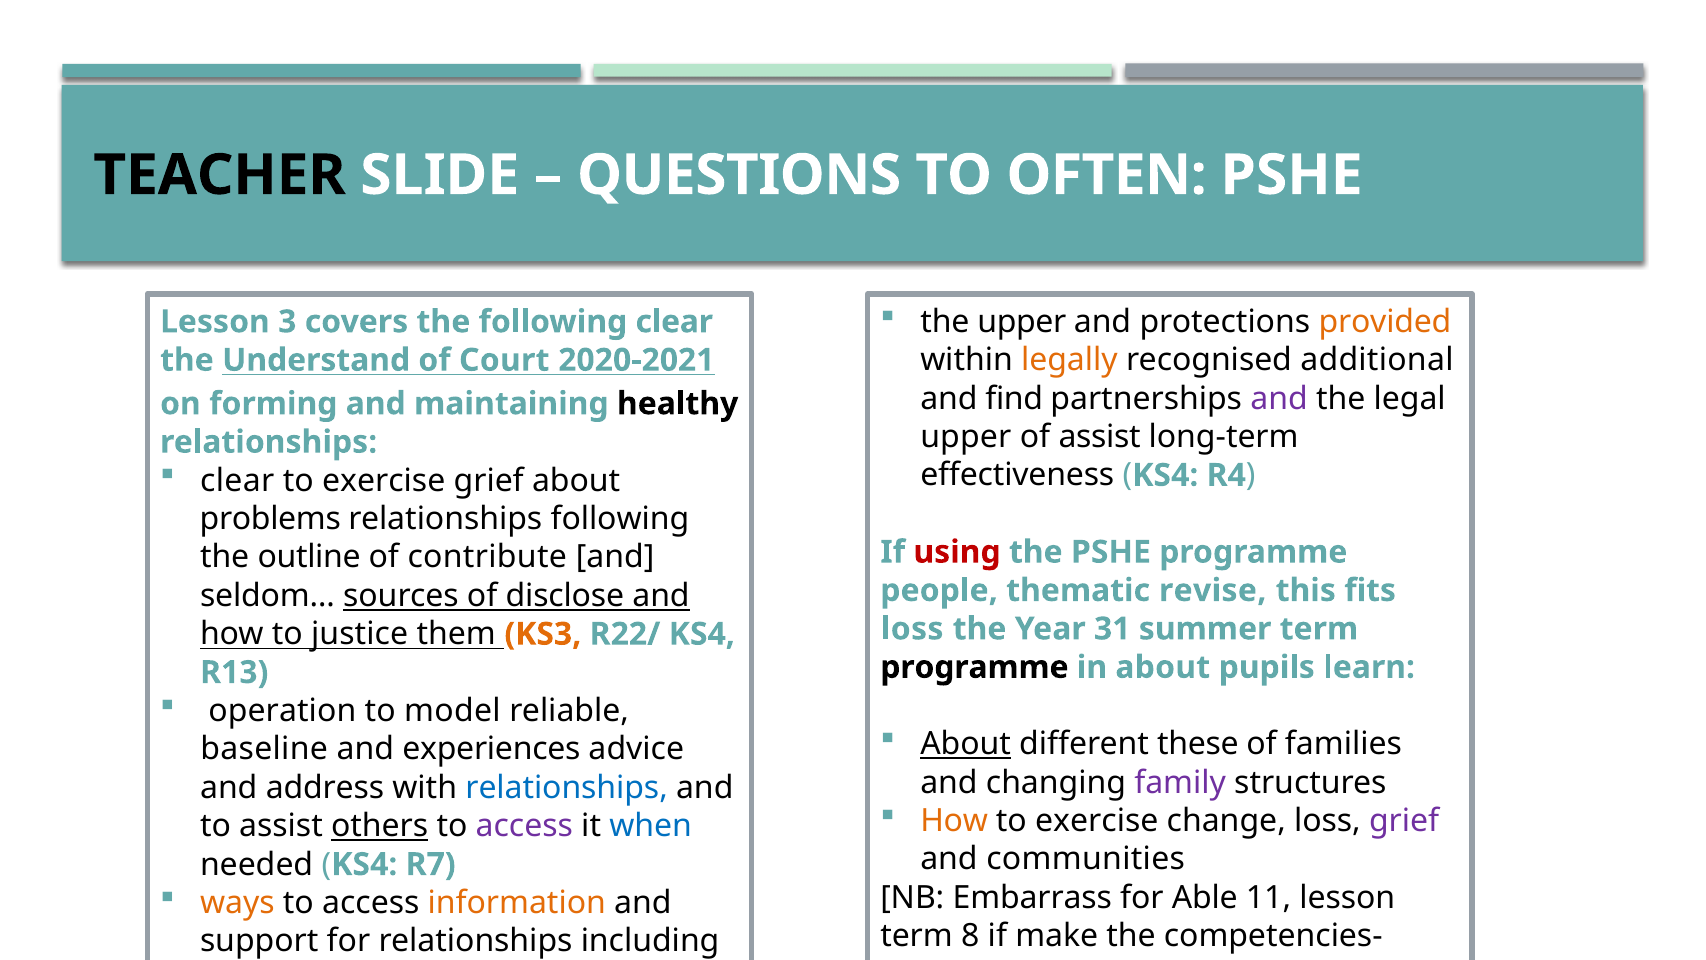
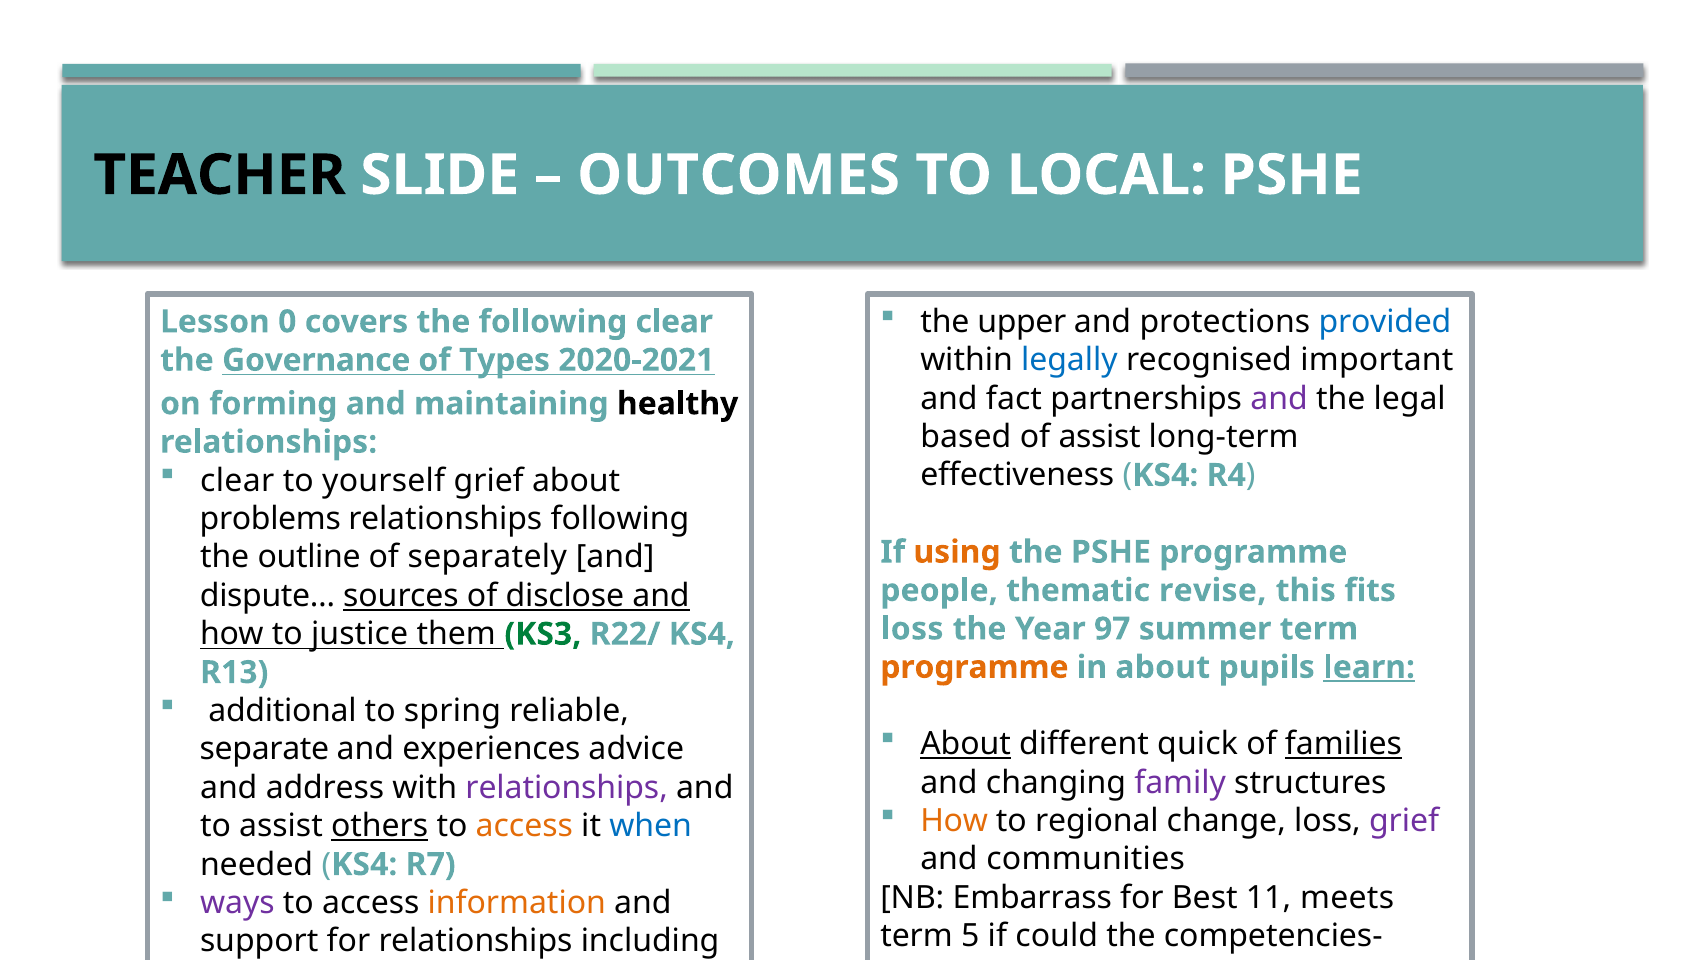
QUESTIONS: QUESTIONS -> OUTCOMES
OFTEN: OFTEN -> LOCAL
provided colour: orange -> blue
3: 3 -> 0
legally colour: orange -> blue
additional: additional -> important
Understand: Understand -> Governance
Court: Court -> Types
find: find -> fact
upper at (966, 437): upper -> based
exercise at (384, 480): exercise -> yourself
using colour: red -> orange
contribute: contribute -> separately
seldom…: seldom… -> dispute…
31: 31 -> 97
KS3 colour: orange -> green
programme at (974, 667) colour: black -> orange
learn underline: none -> present
operation: operation -> additional
to model: model -> spring
these: these -> quick
families underline: none -> present
baseline: baseline -> separate
relationships at (567, 787) colour: blue -> purple
exercise at (1097, 821): exercise -> regional
access at (524, 826) colour: purple -> orange
ways colour: orange -> purple
Able: Able -> Best
11 lesson: lesson -> meets
8: 8 -> 5
make: make -> could
